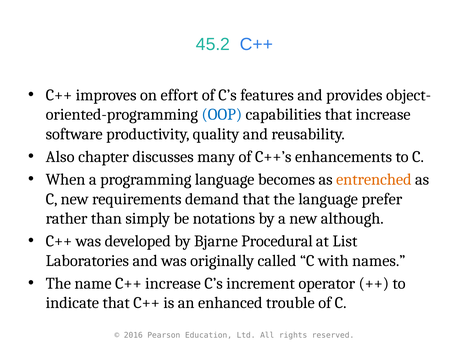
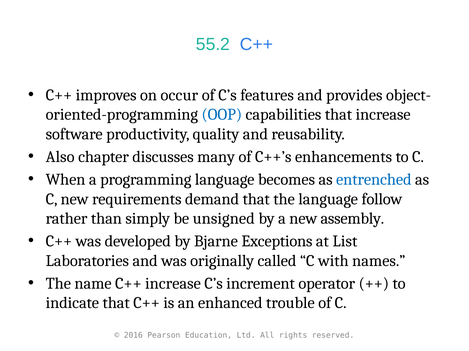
45.2: 45.2 -> 55.2
effort: effort -> occur
entrenched colour: orange -> blue
prefer: prefer -> follow
notations: notations -> unsigned
although: although -> assembly
Procedural: Procedural -> Exceptions
